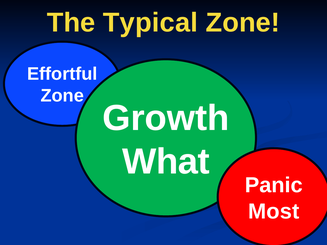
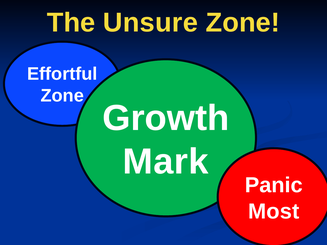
Typical: Typical -> Unsure
What: What -> Mark
